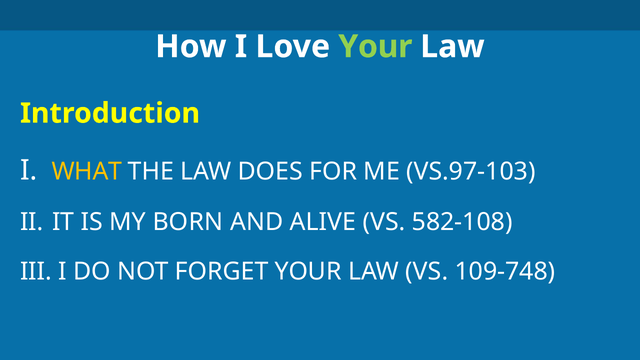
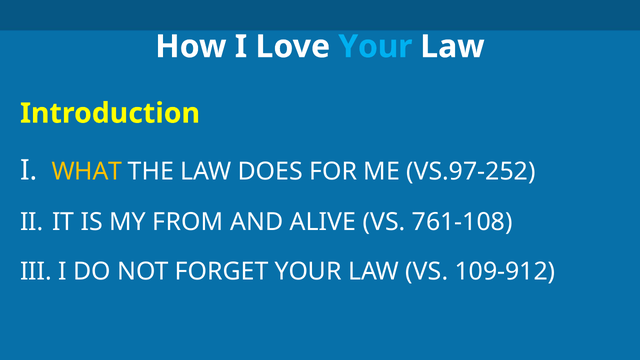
Your at (375, 47) colour: light green -> light blue
VS.97-103: VS.97-103 -> VS.97-252
BORN: BORN -> FROM
582-108: 582-108 -> 761-108
109-748: 109-748 -> 109-912
